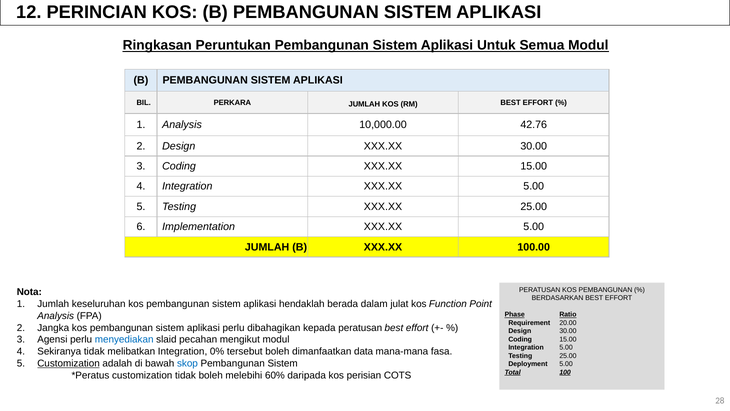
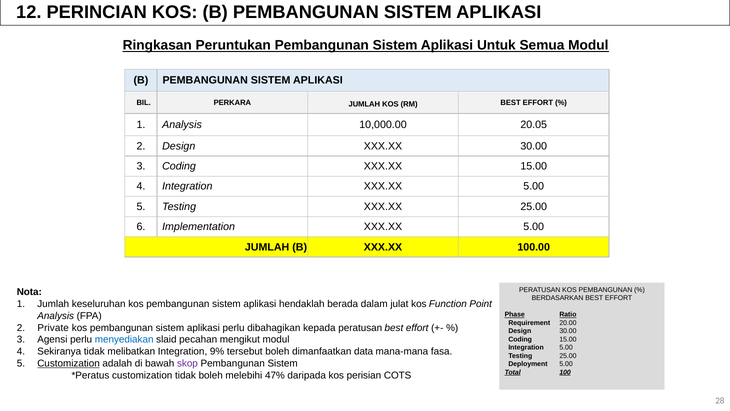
42.76: 42.76 -> 20.05
Jangka: Jangka -> Private
0%: 0% -> 9%
skop colour: blue -> purple
60%: 60% -> 47%
